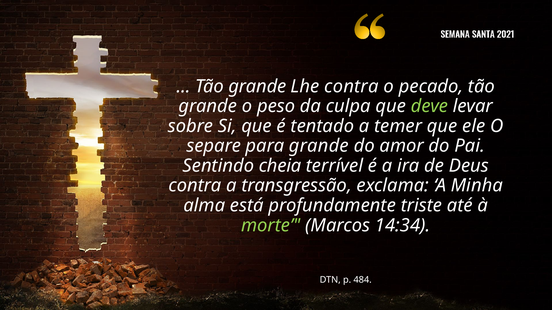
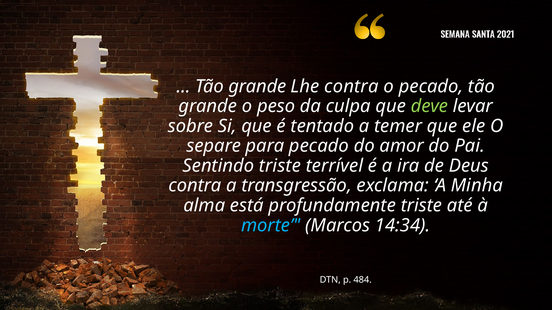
para grande: grande -> pecado
Sentindo cheia: cheia -> triste
morte colour: light green -> light blue
